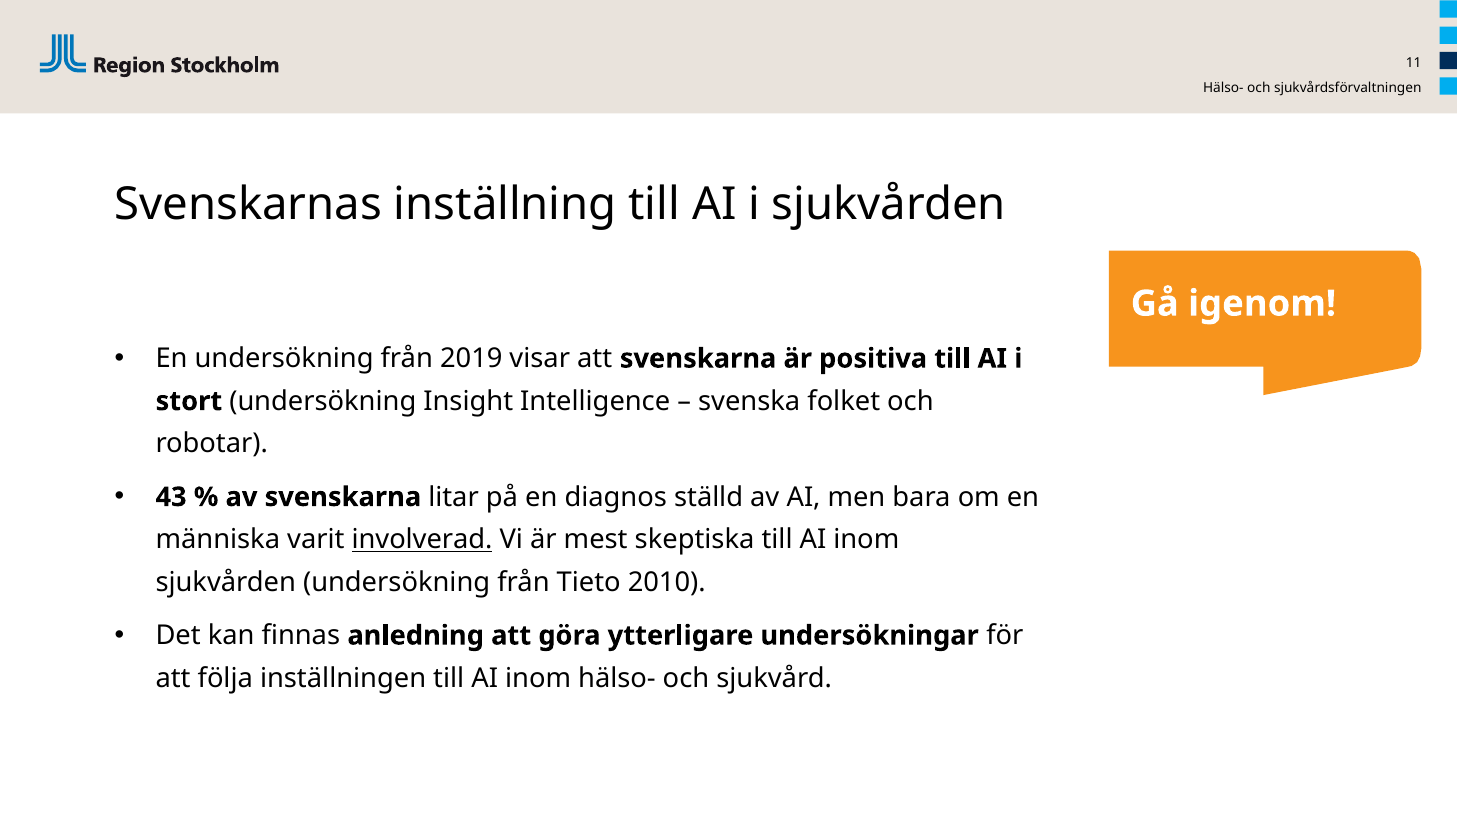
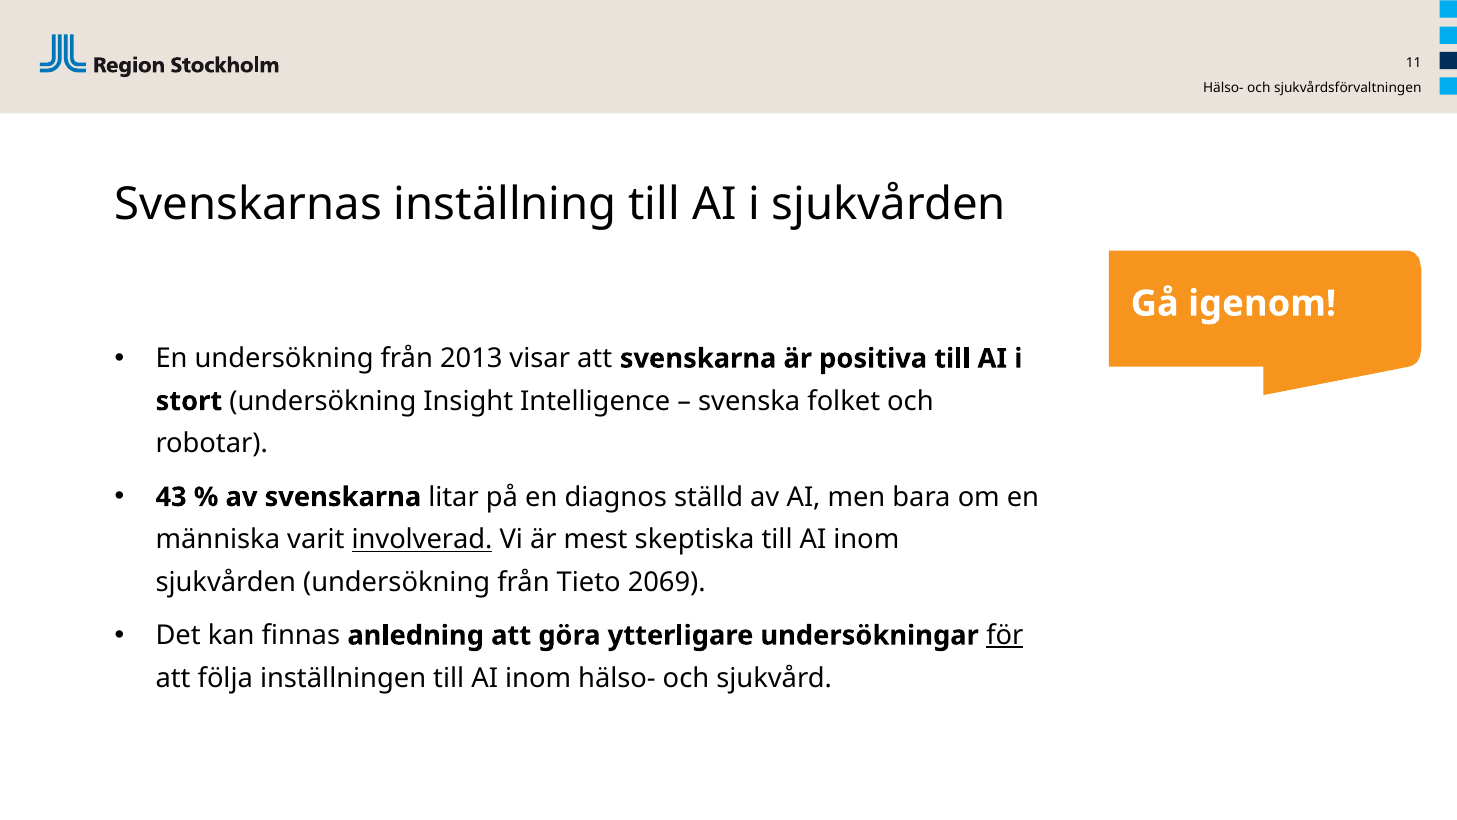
2019: 2019 -> 2013
2010: 2010 -> 2069
för underline: none -> present
